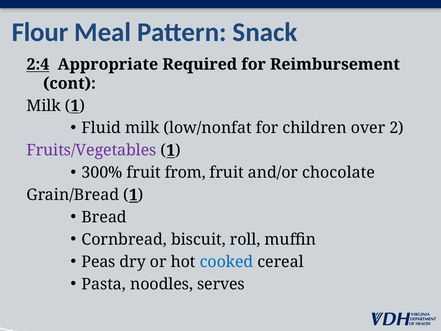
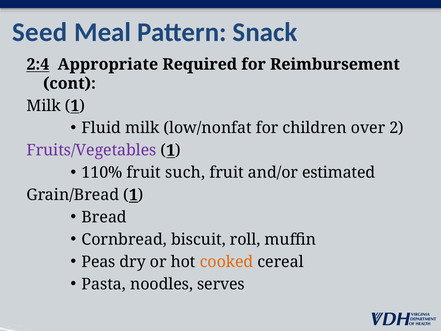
Flour: Flour -> Seed
300%: 300% -> 110%
from: from -> such
chocolate: chocolate -> estimated
cooked colour: blue -> orange
